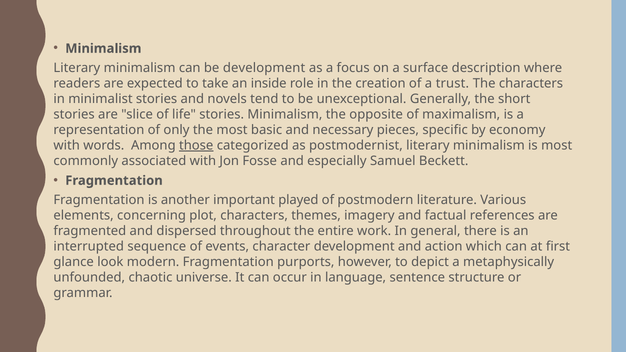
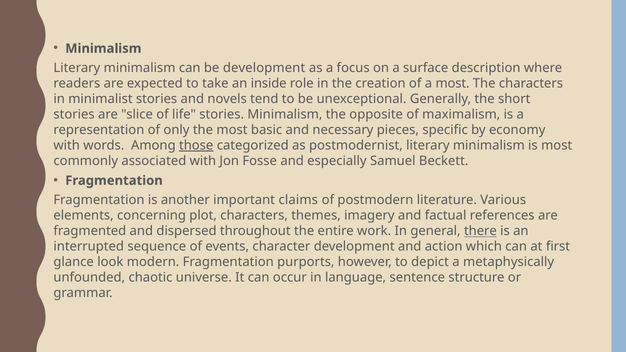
a trust: trust -> most
played: played -> claims
there underline: none -> present
